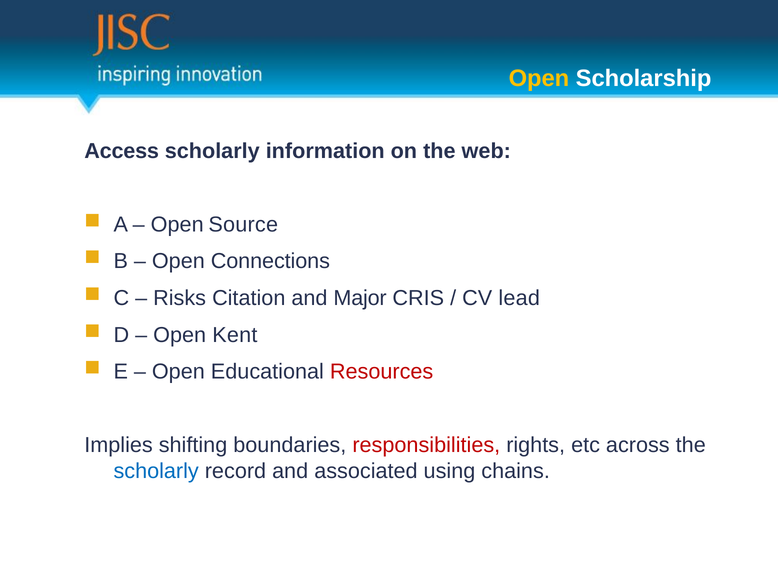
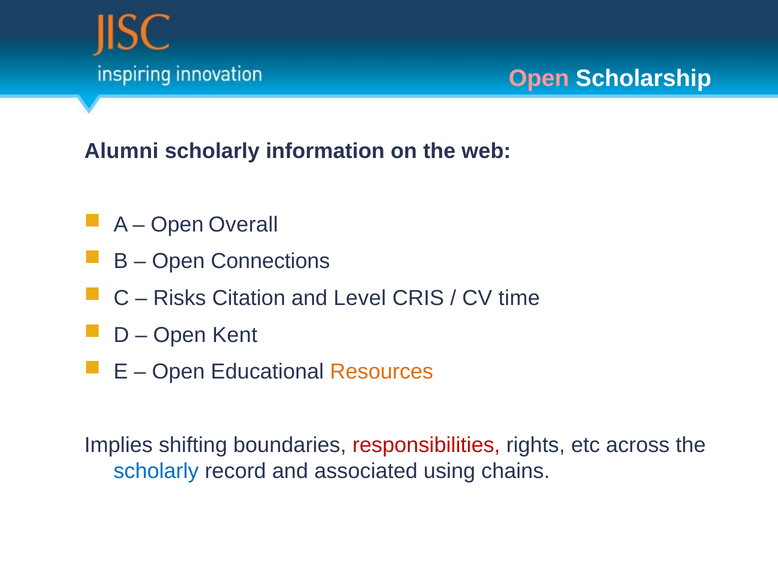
Open at (539, 78) colour: yellow -> pink
Access: Access -> Alumni
Source: Source -> Overall
Major: Major -> Level
lead: lead -> time
Resources colour: red -> orange
